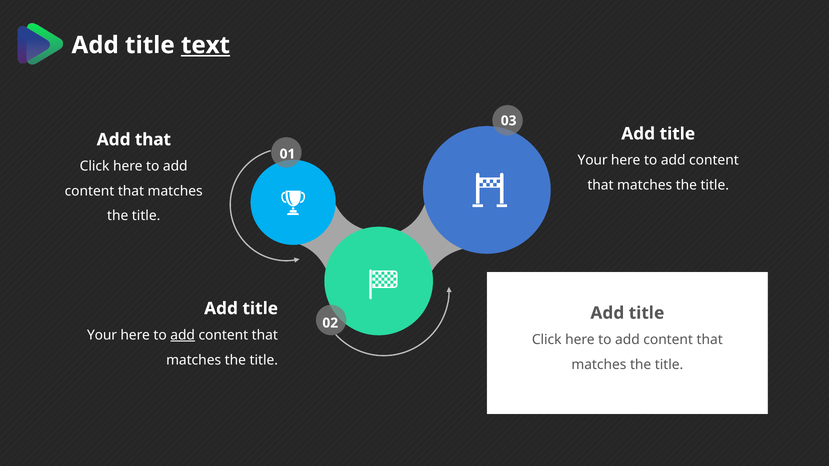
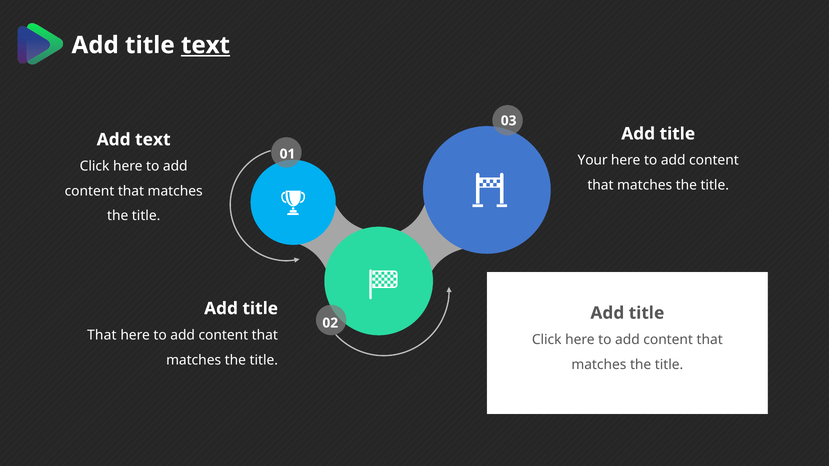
Add that: that -> text
Your at (102, 335): Your -> That
add at (183, 335) underline: present -> none
